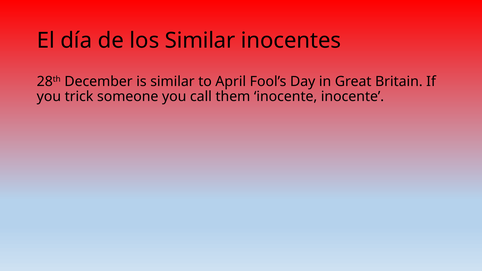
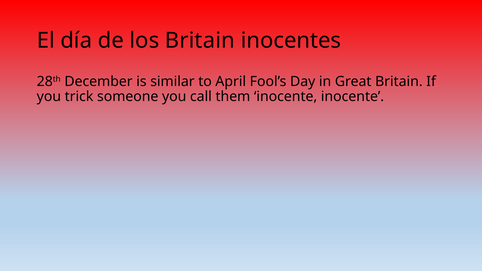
los Similar: Similar -> Britain
